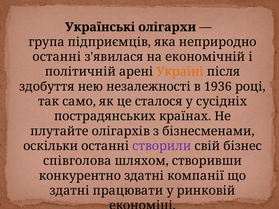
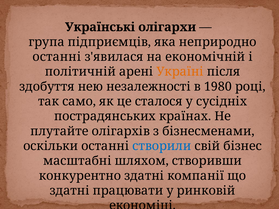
1936: 1936 -> 1980
створили colour: purple -> blue
співголова: співголова -> масштабні
